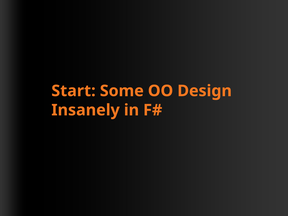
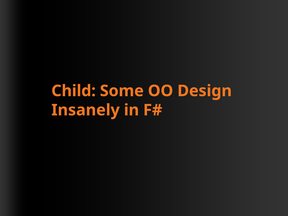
Start: Start -> Child
